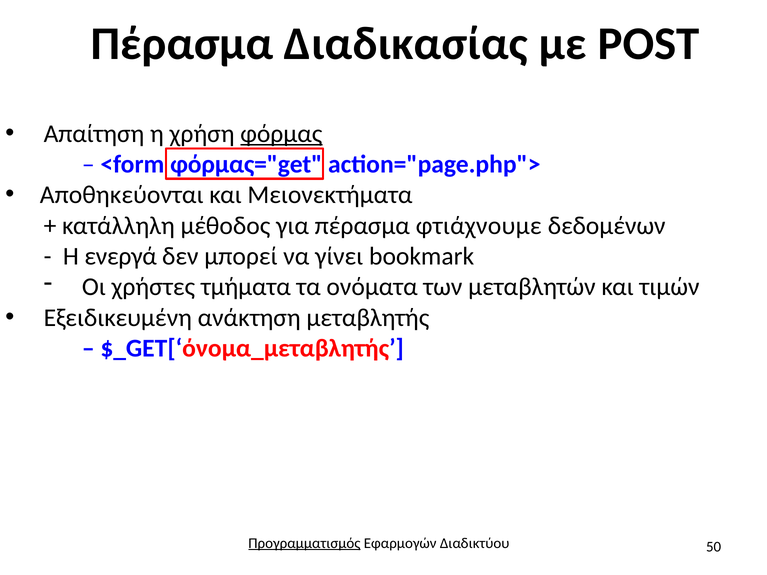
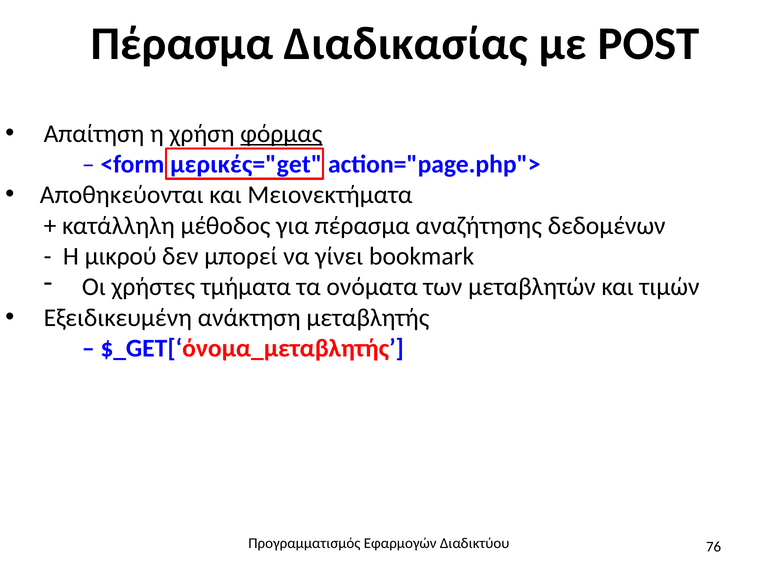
φόρμας="get: φόρμας="get -> μερικές="get
φτιάχνουμε: φτιάχνουμε -> αναζήτησης
ενεργά: ενεργά -> μικρού
Προγραμματισμός underline: present -> none
50: 50 -> 76
